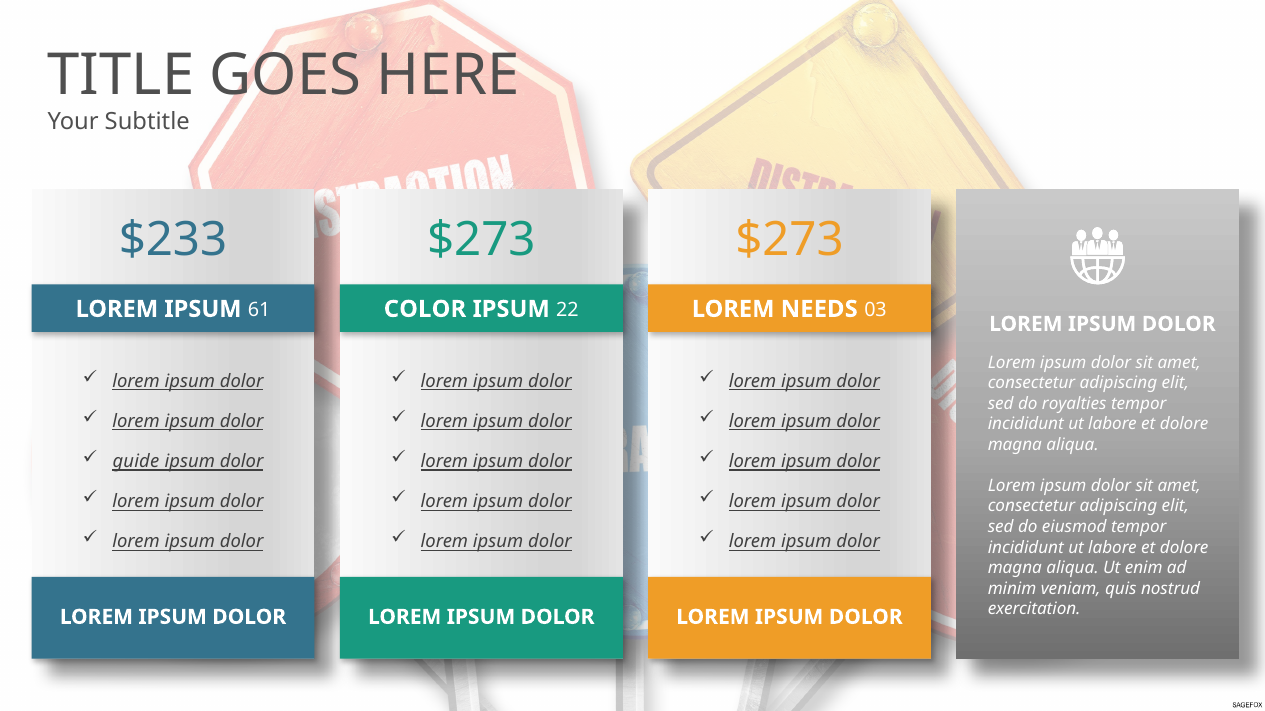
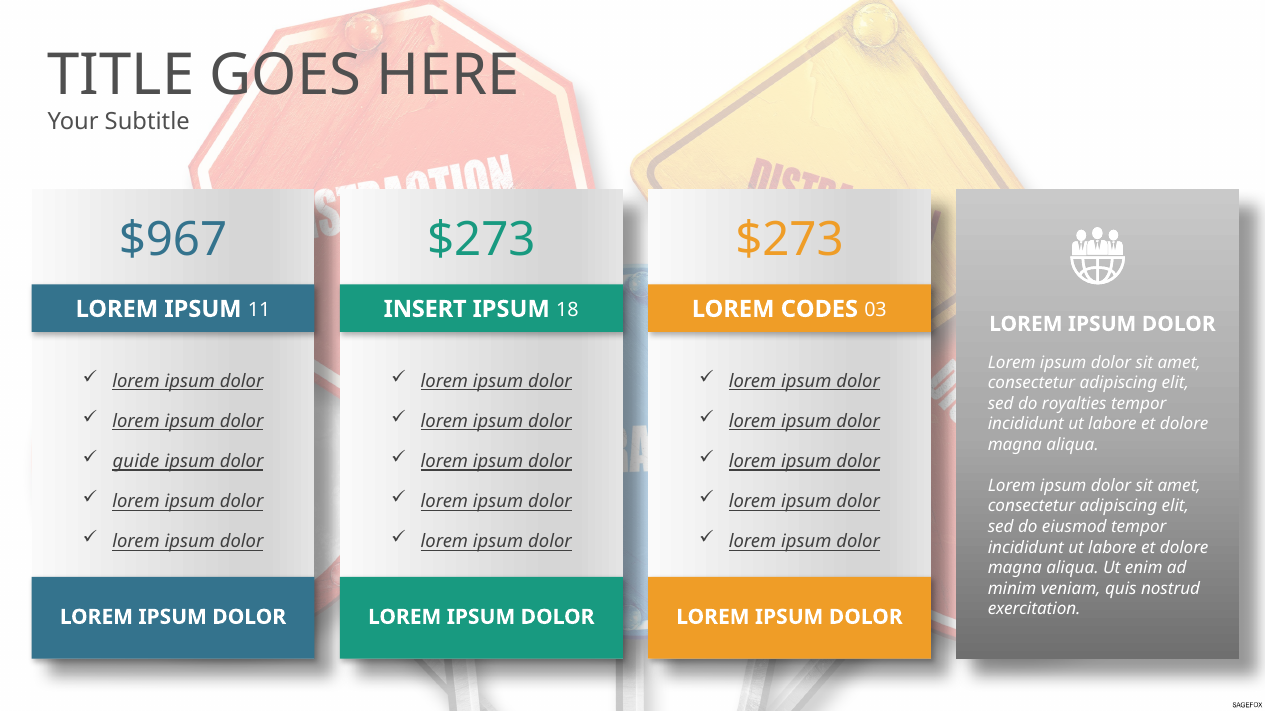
$233: $233 -> $967
61: 61 -> 11
COLOR: COLOR -> INSERT
22: 22 -> 18
NEEDS: NEEDS -> CODES
